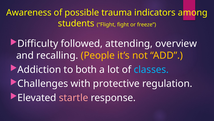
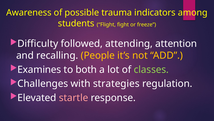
overview: overview -> attention
Addiction: Addiction -> Examines
classes colour: light blue -> light green
protective: protective -> strategies
